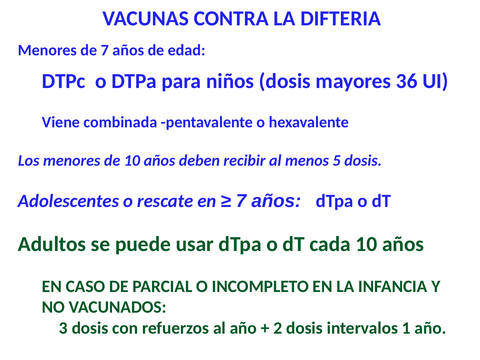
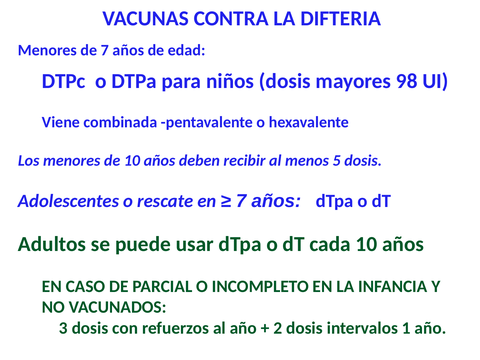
36: 36 -> 98
